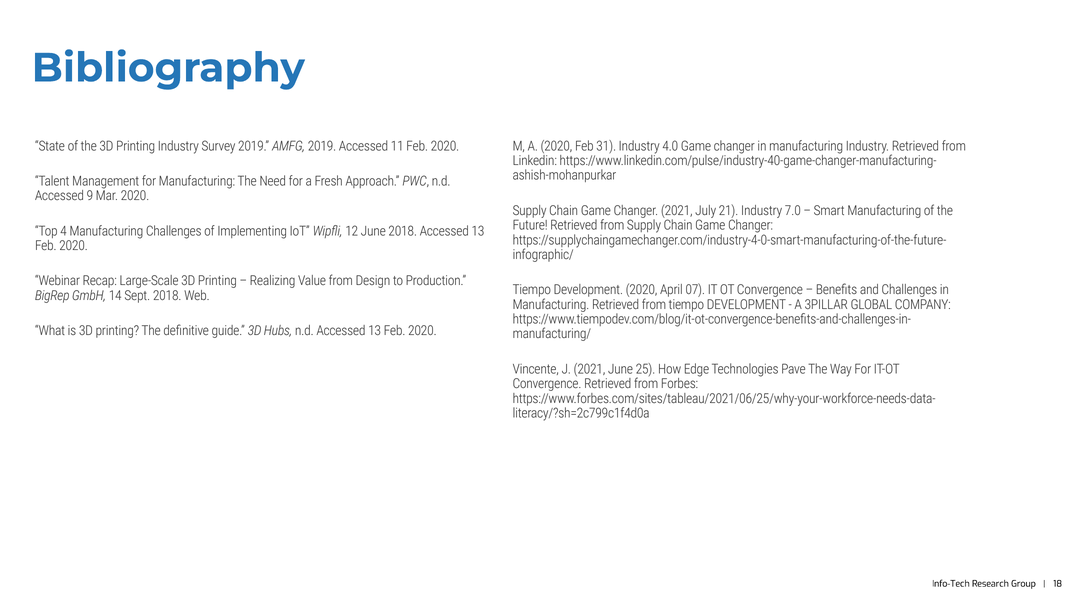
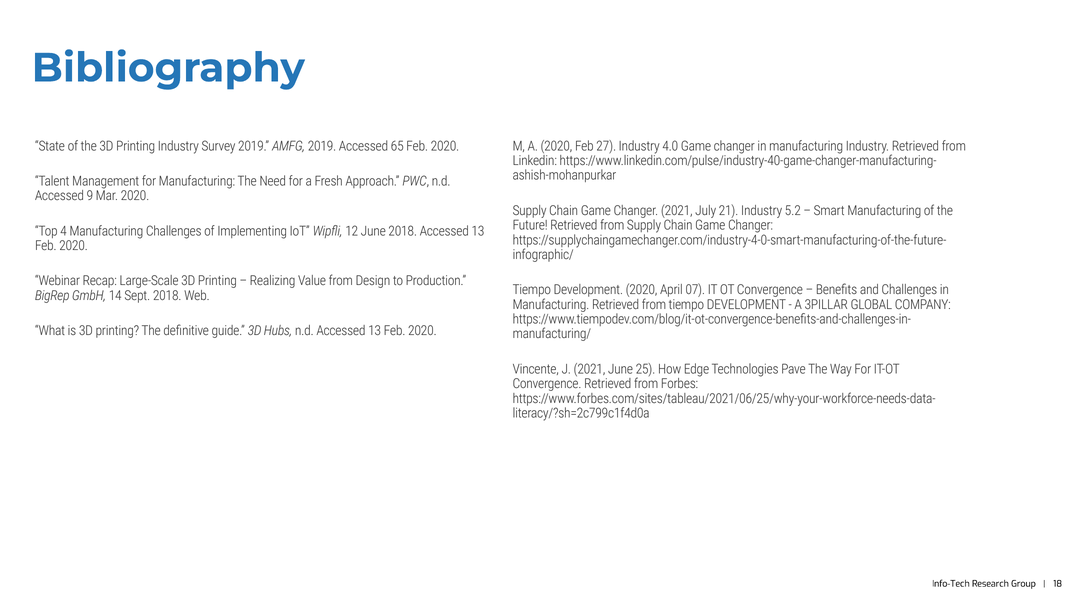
11: 11 -> 65
31: 31 -> 27
7.0: 7.0 -> 5.2
